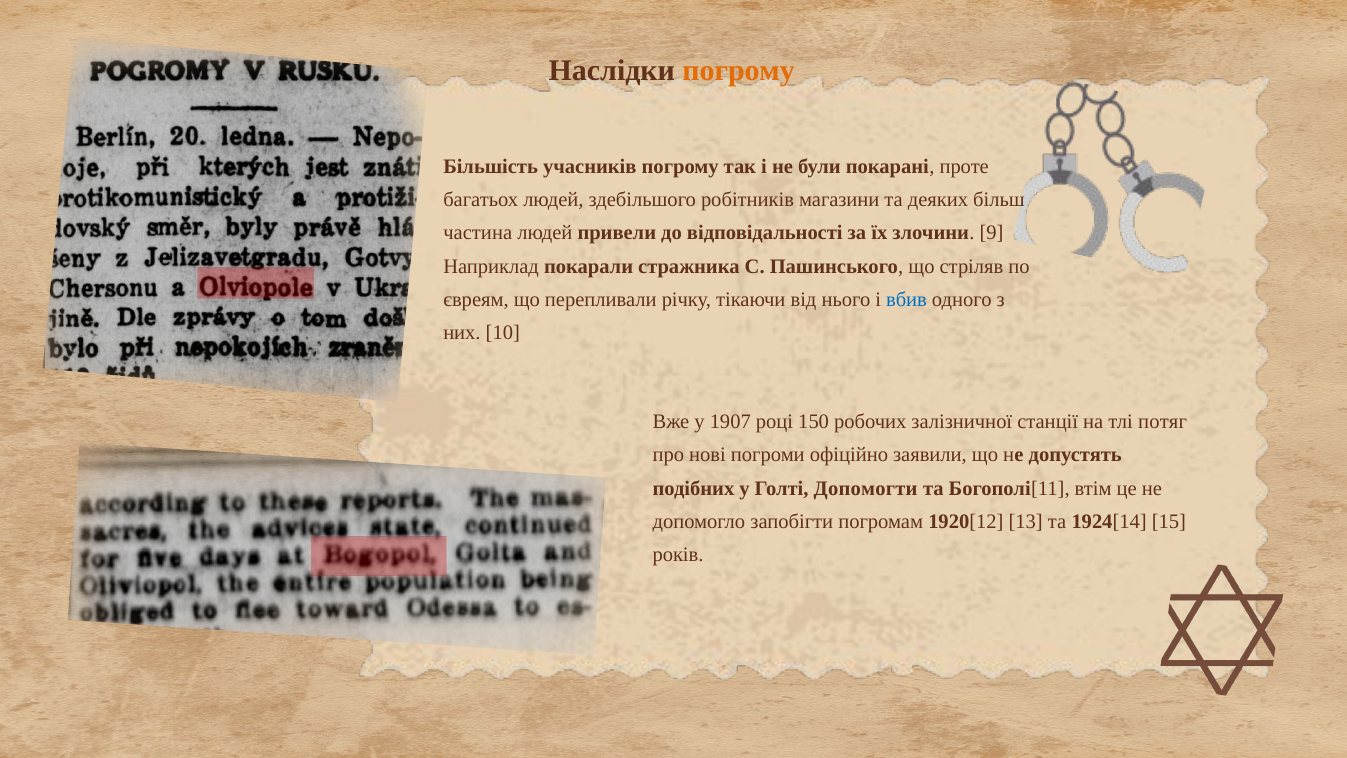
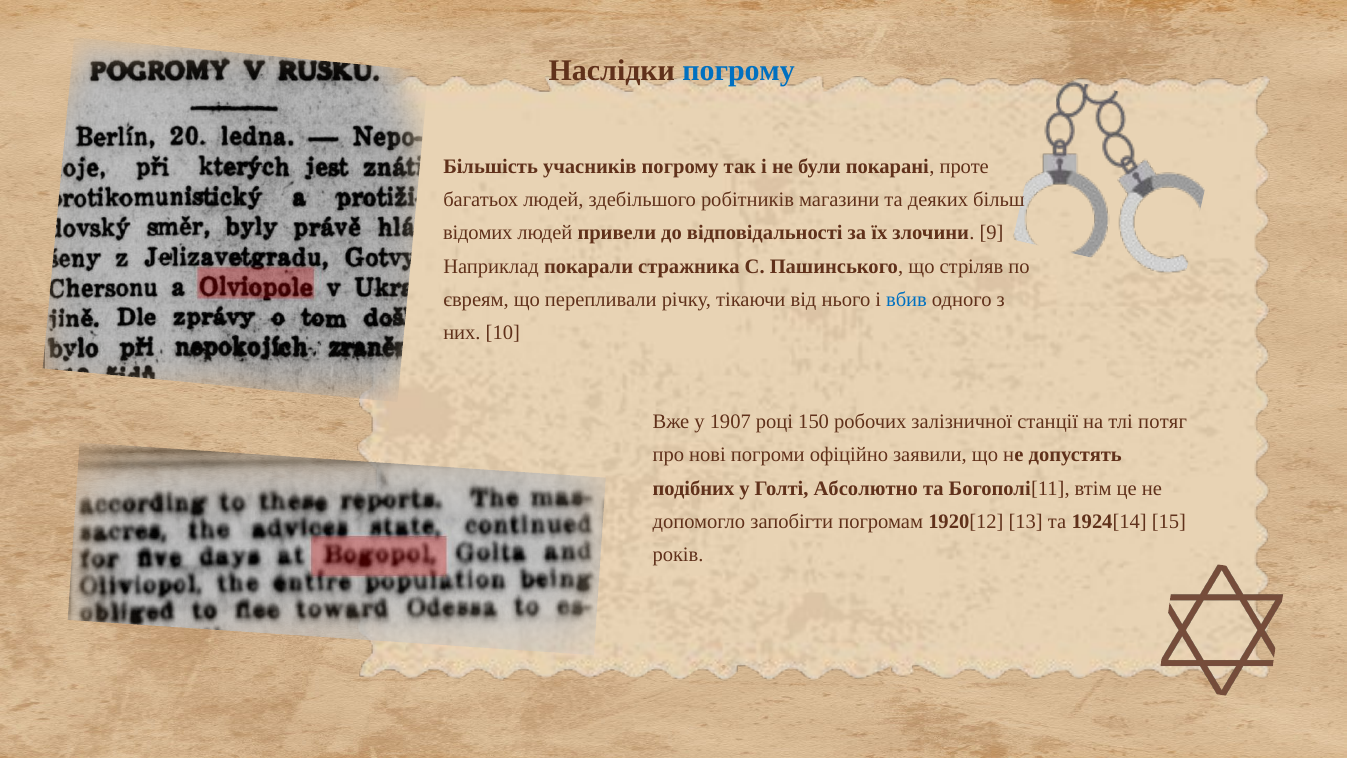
погрому at (739, 71) colour: orange -> blue
частина: частина -> відомих
Допомогти: Допомогти -> Абсолютно
